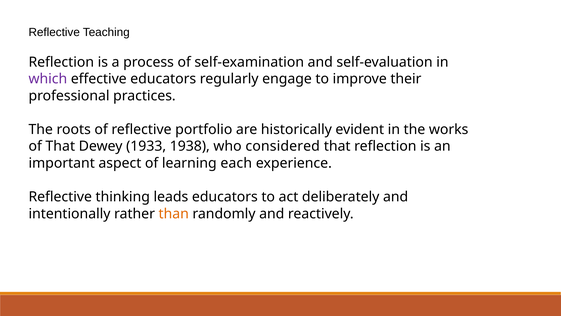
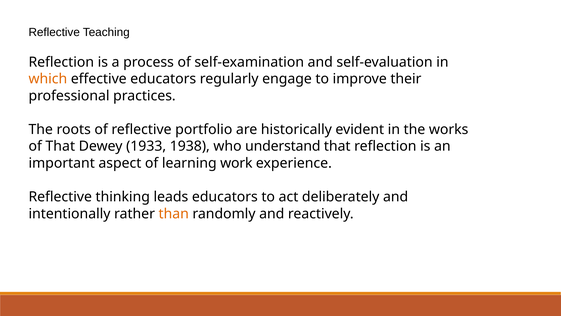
which colour: purple -> orange
considered: considered -> understand
each: each -> work
